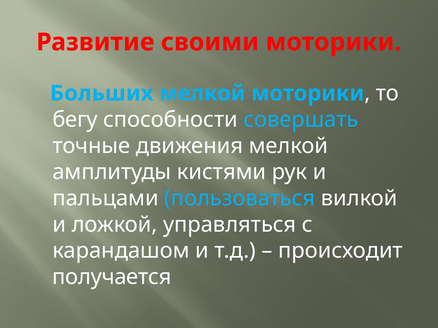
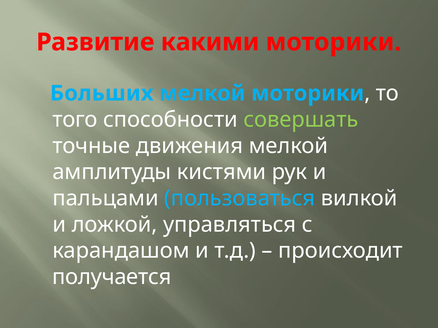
своими: своими -> какими
бегу: бегу -> того
совершать colour: light blue -> light green
